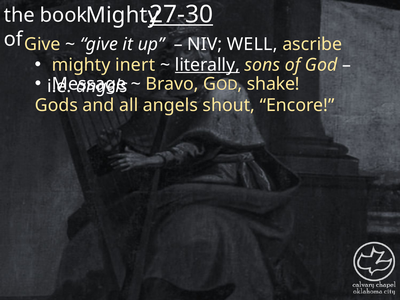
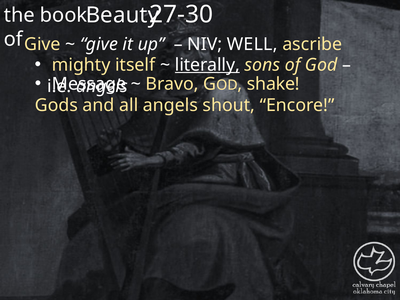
27-30 underline: present -> none
Mighty at (122, 15): Mighty -> Beauty
inert: inert -> itself
